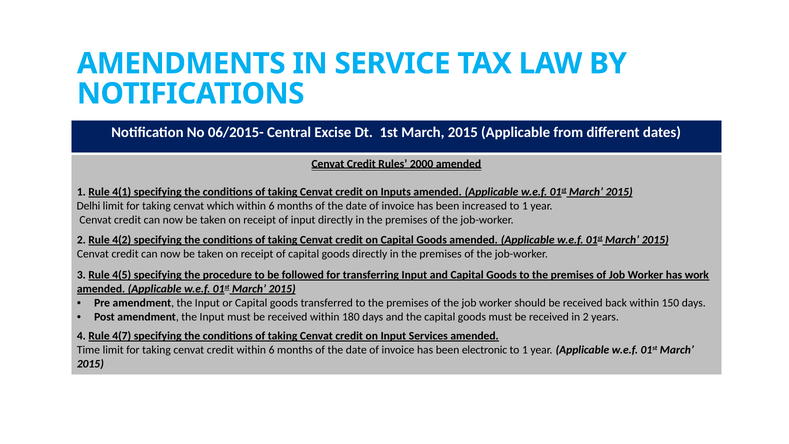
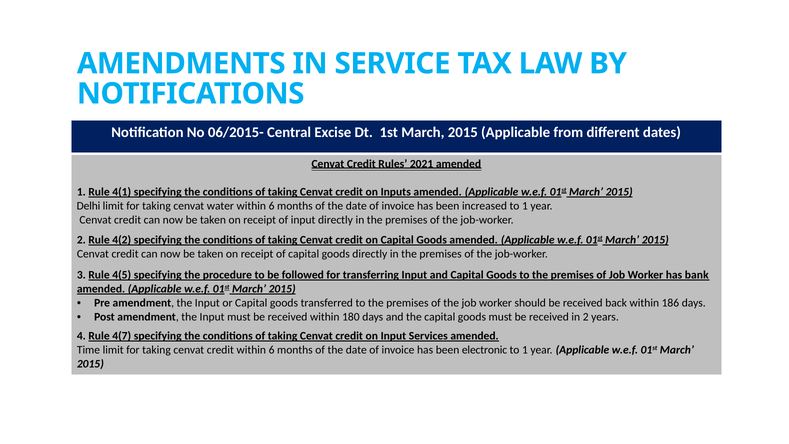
2000: 2000 -> 2021
which: which -> water
work: work -> bank
150: 150 -> 186
